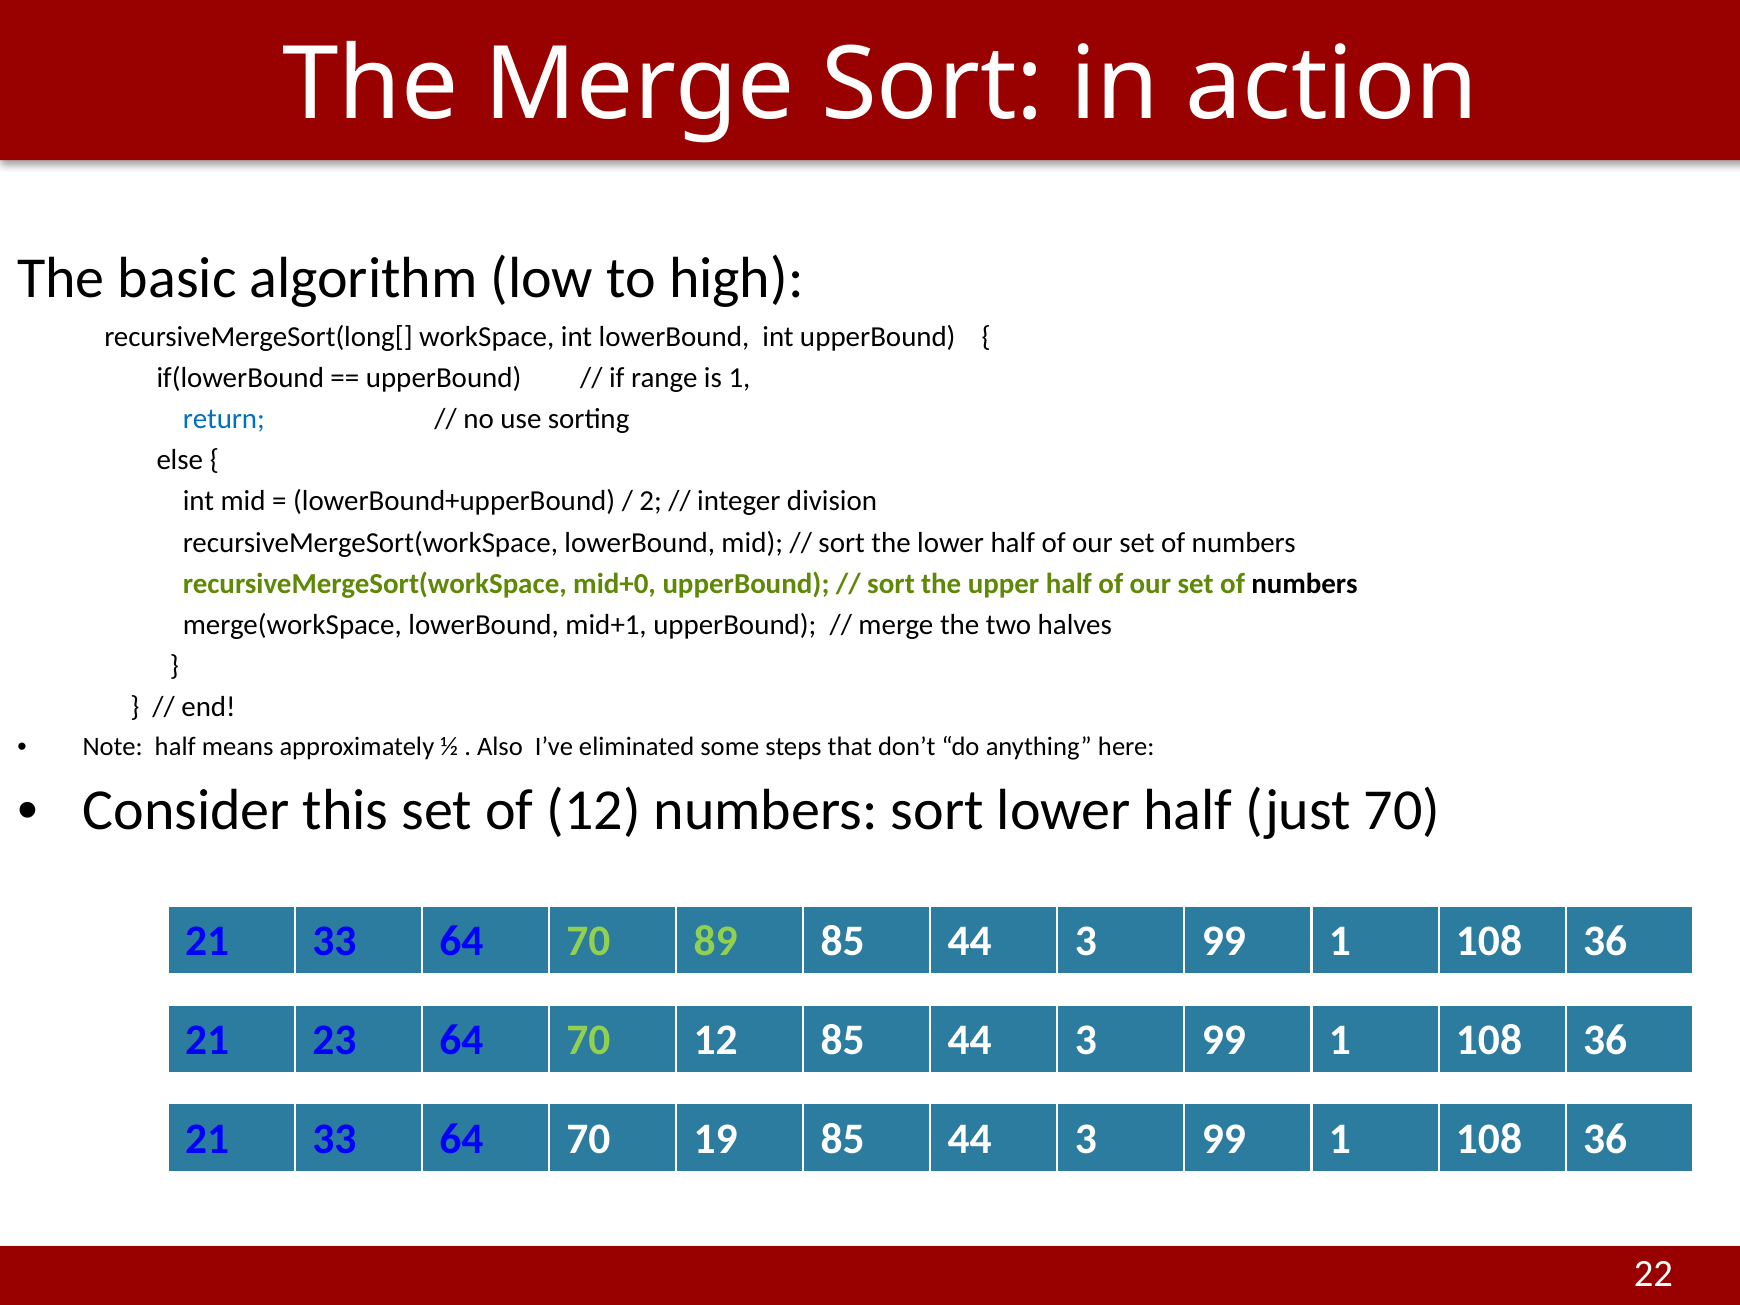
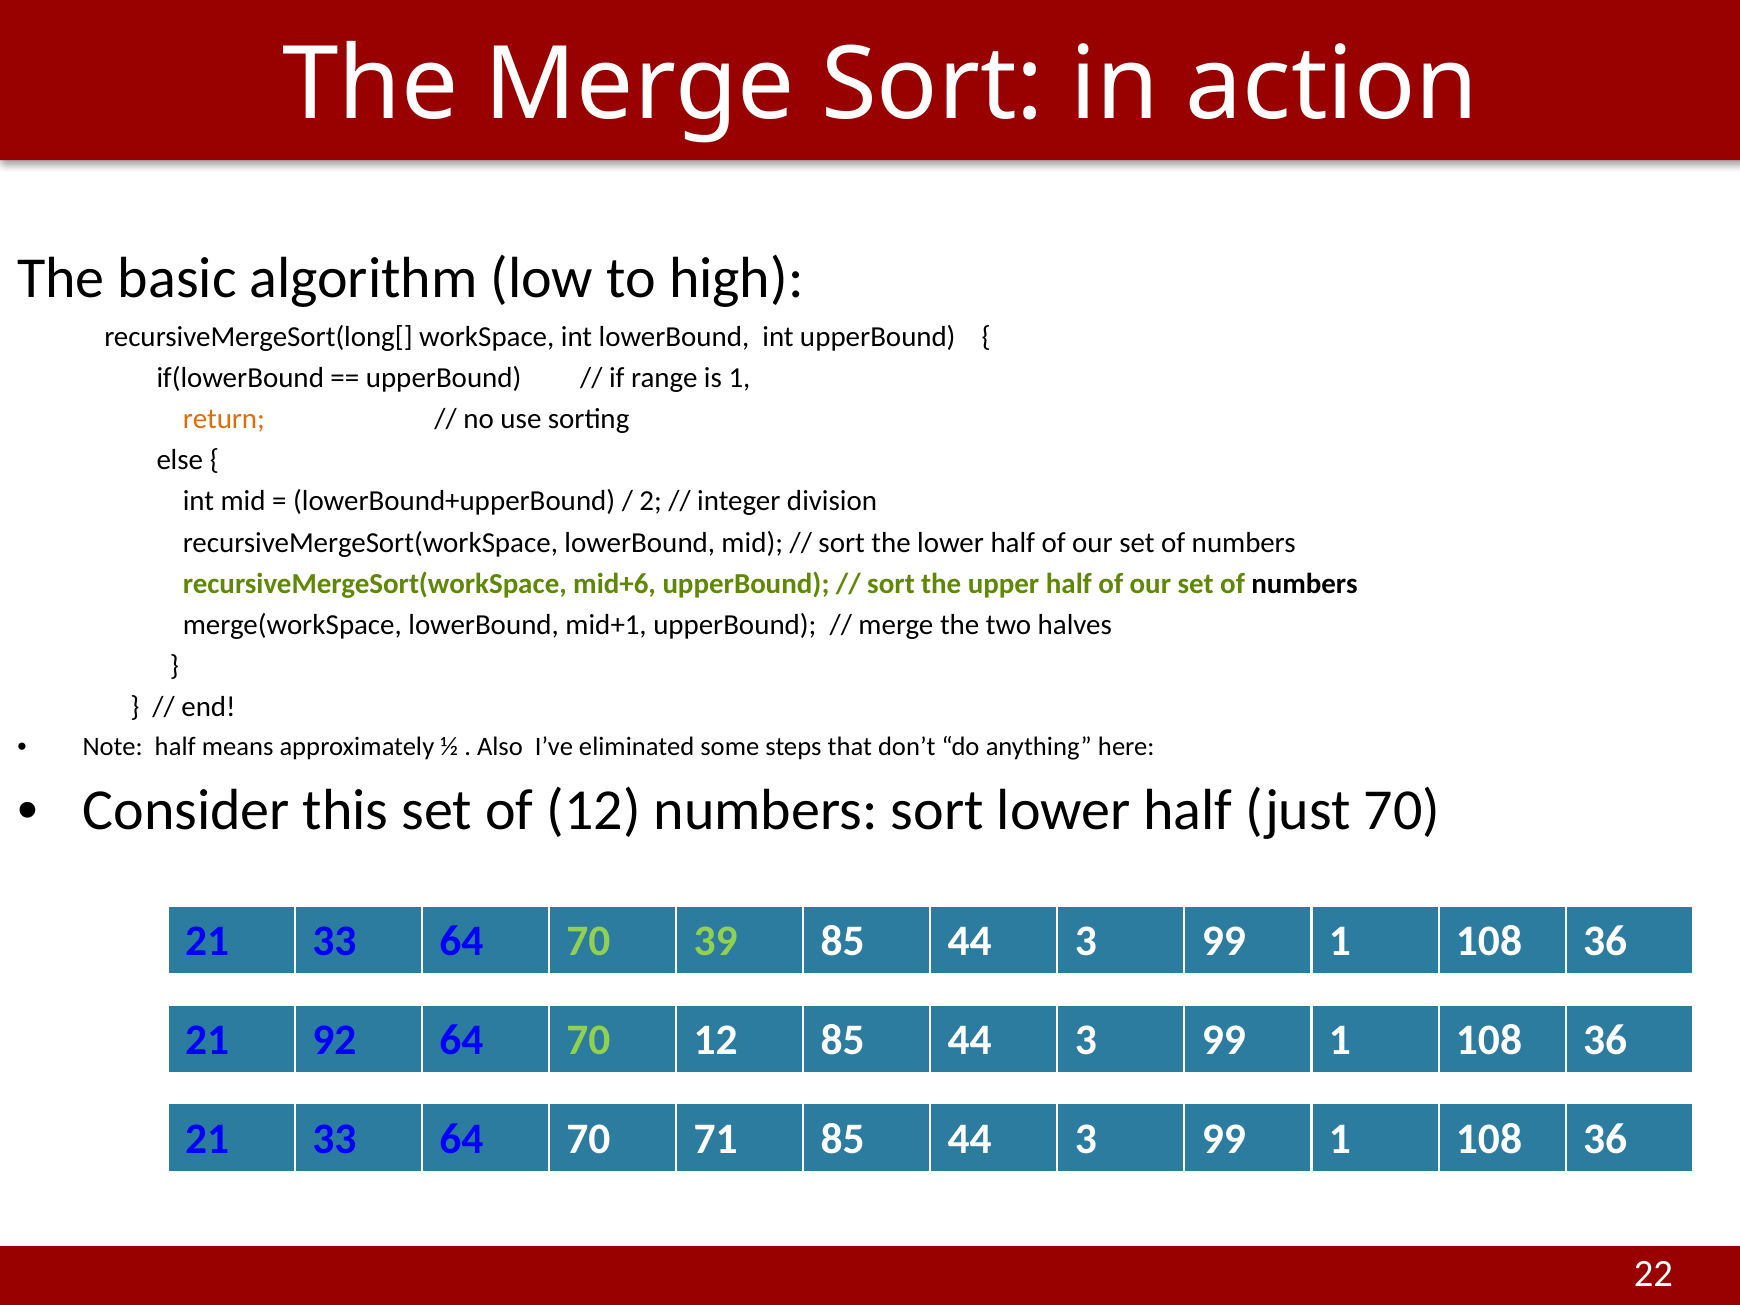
return colour: blue -> orange
mid+0: mid+0 -> mid+6
89: 89 -> 39
23: 23 -> 92
19: 19 -> 71
